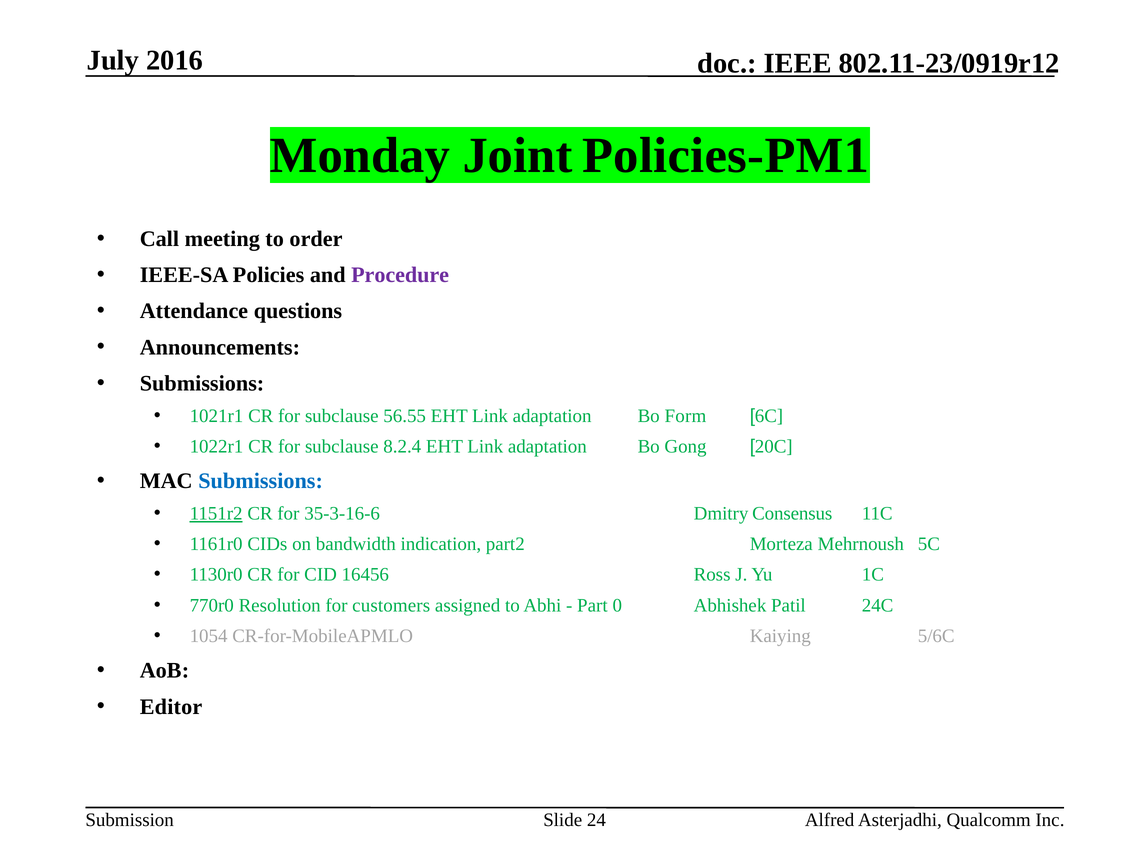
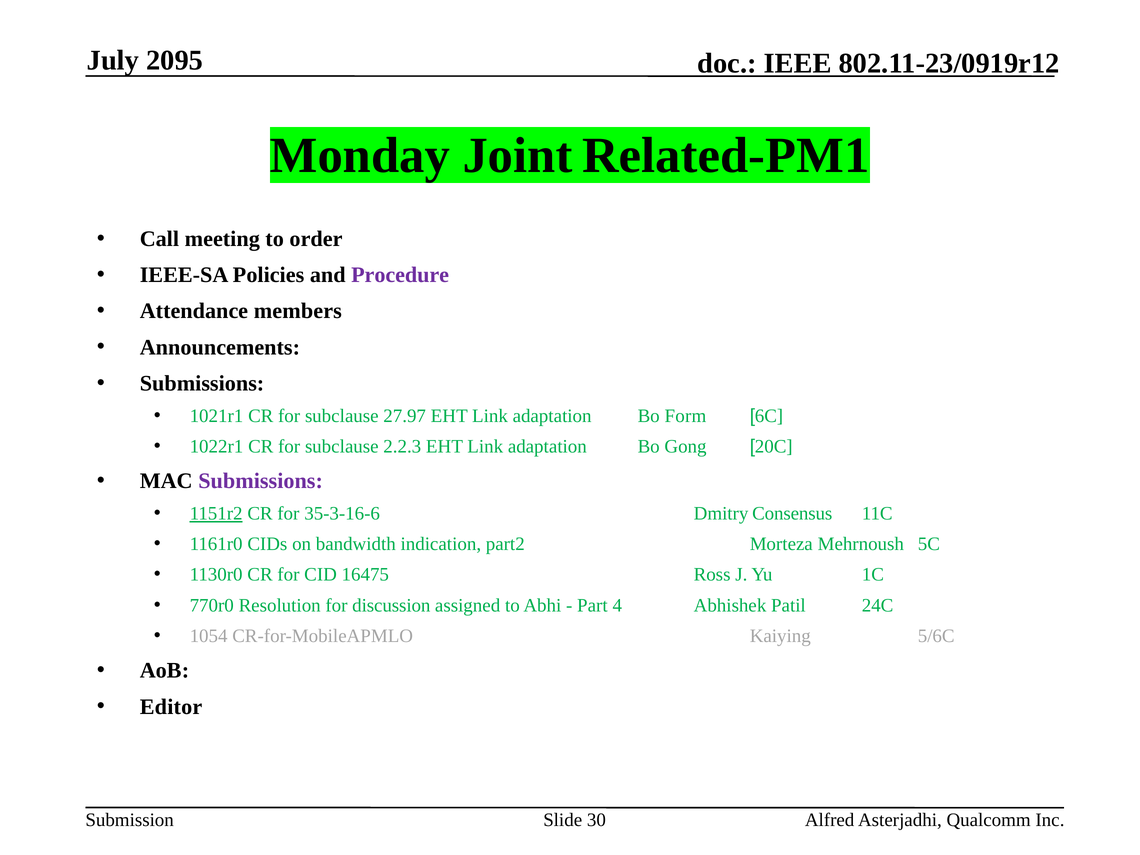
2016: 2016 -> 2095
Policies-PM1: Policies-PM1 -> Related-PM1
questions: questions -> members
56.55: 56.55 -> 27.97
8.2.4: 8.2.4 -> 2.2.3
Submissions at (261, 481) colour: blue -> purple
16456: 16456 -> 16475
customers: customers -> discussion
0: 0 -> 4
24: 24 -> 30
